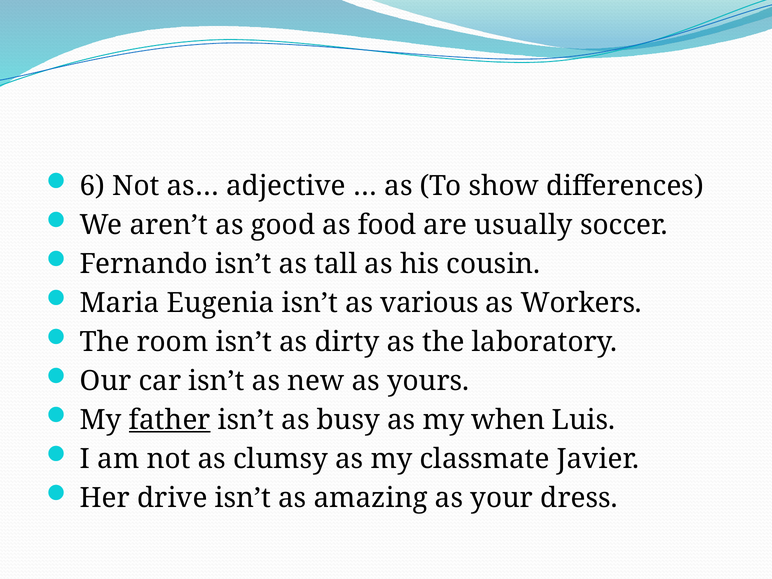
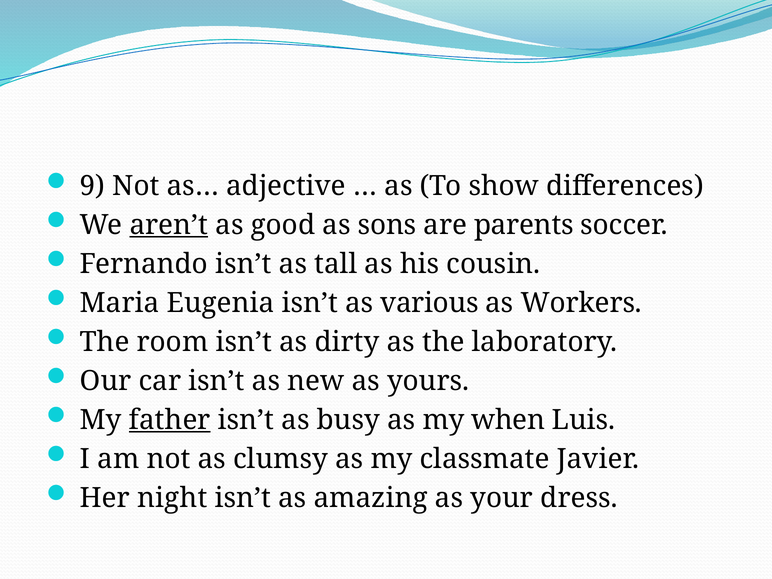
6: 6 -> 9
aren’t underline: none -> present
food: food -> sons
usually: usually -> parents
drive: drive -> night
